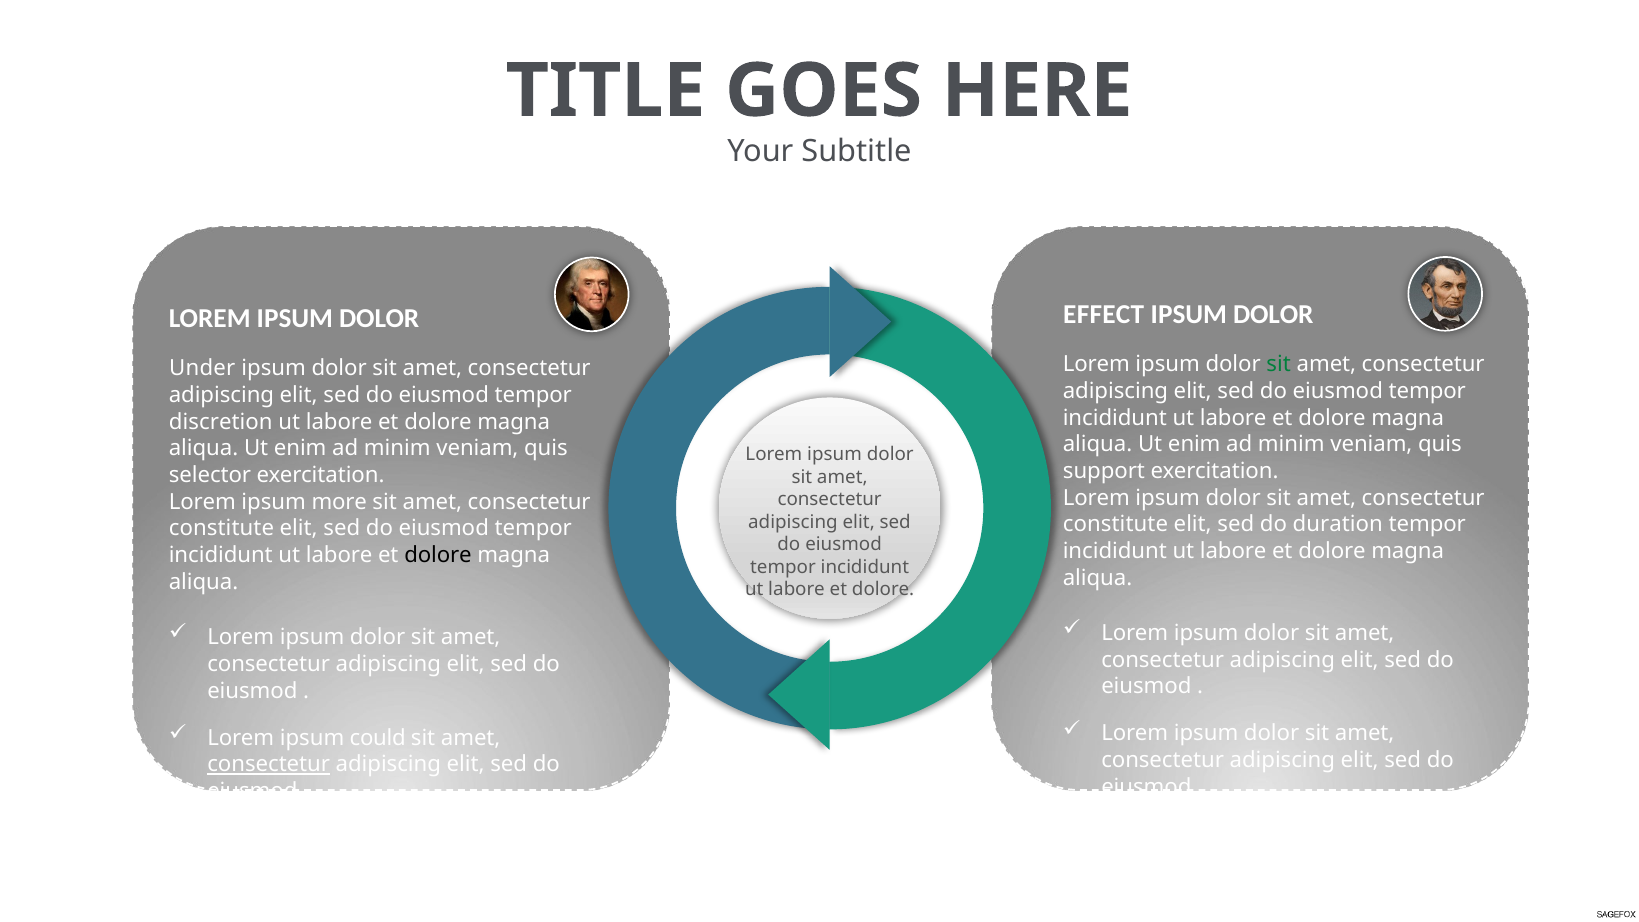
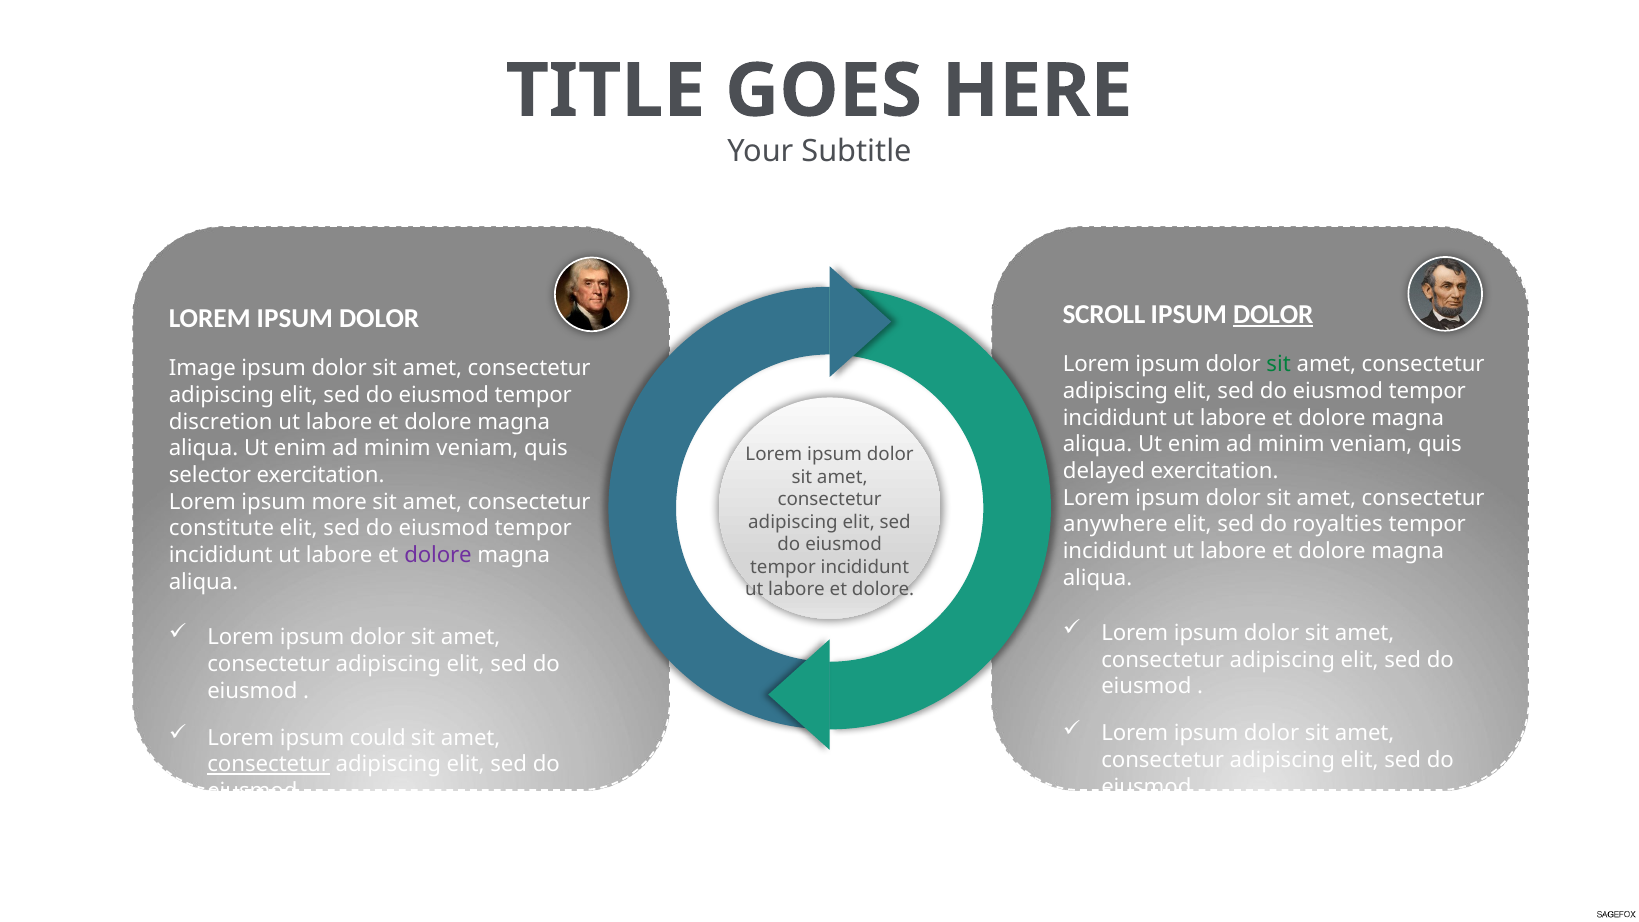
EFFECT: EFFECT -> SCROLL
DOLOR at (1273, 315) underline: none -> present
Under: Under -> Image
support: support -> delayed
constitute at (1115, 524): constitute -> anywhere
duration: duration -> royalties
dolore at (438, 555) colour: black -> purple
